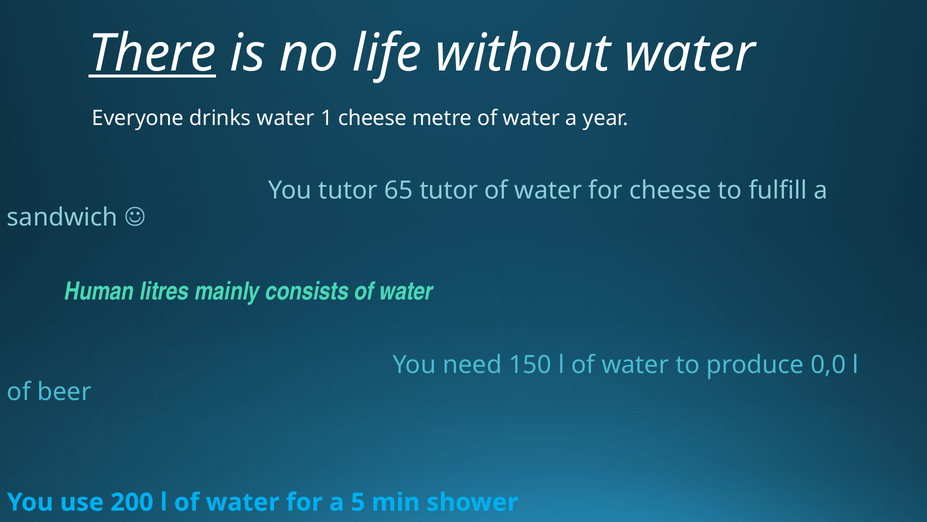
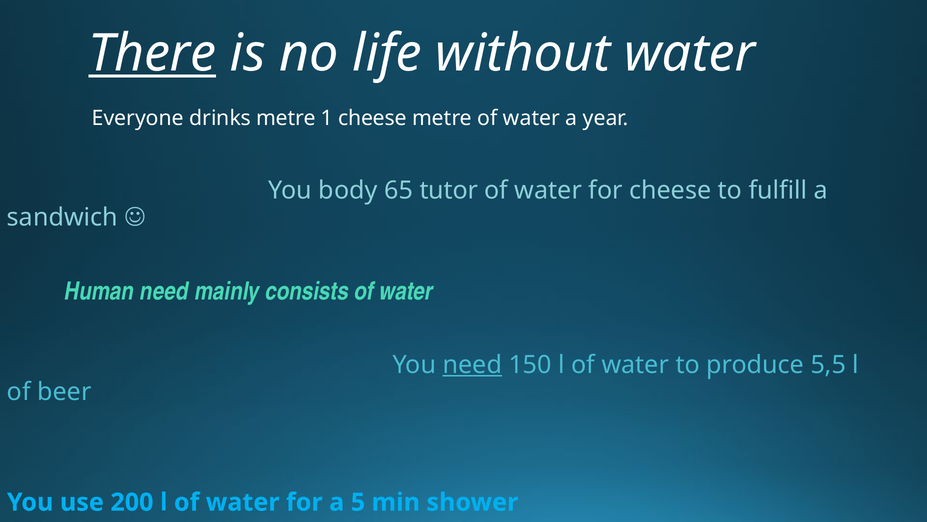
drinks water: water -> metre
You tutor: tutor -> body
Human litres: litres -> need
need at (472, 364) underline: none -> present
0,0: 0,0 -> 5,5
